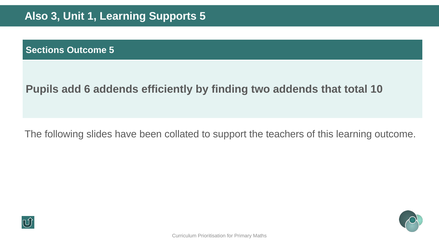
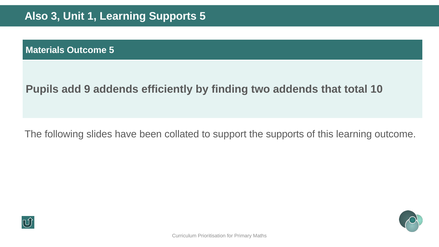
Sections: Sections -> Materials
6: 6 -> 9
the teachers: teachers -> supports
